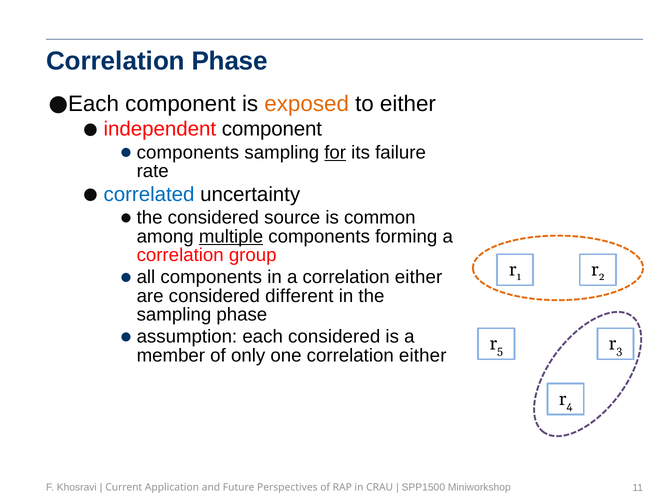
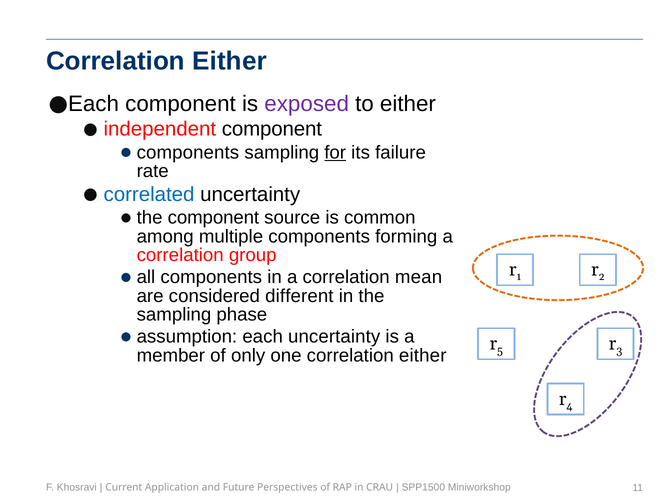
Phase at (230, 61): Phase -> Either
exposed colour: orange -> purple
the considered: considered -> component
multiple underline: present -> none
a correlation either: either -> mean
each considered: considered -> uncertainty
